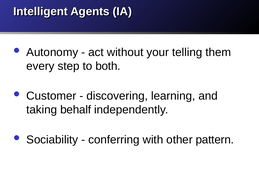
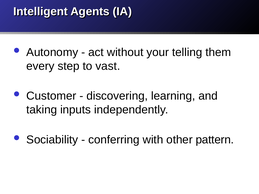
both: both -> vast
behalf: behalf -> inputs
